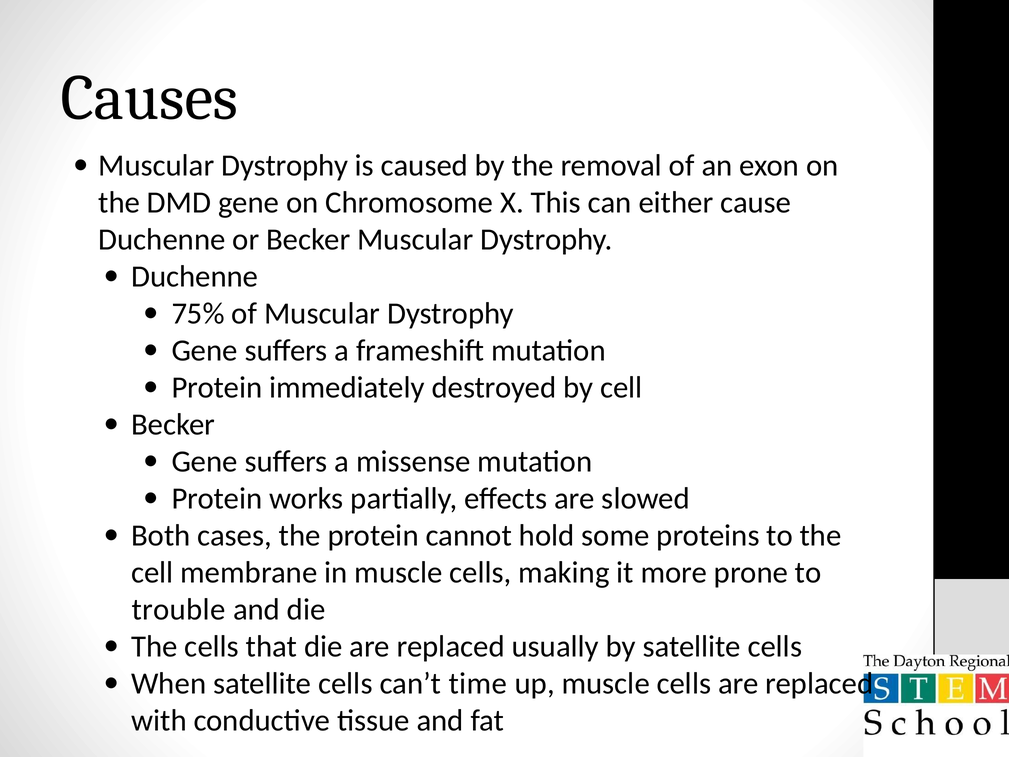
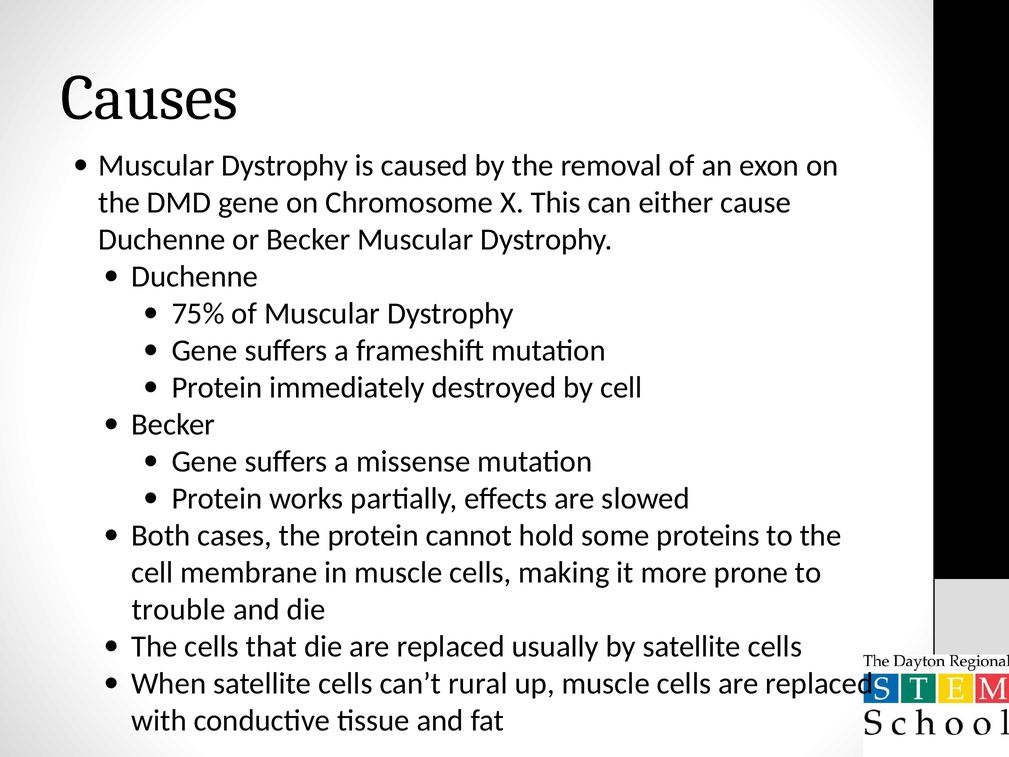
time: time -> rural
